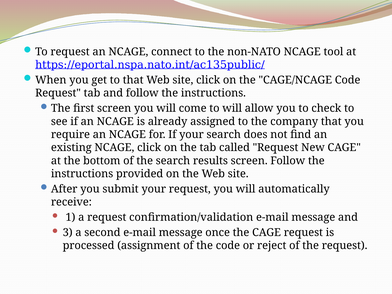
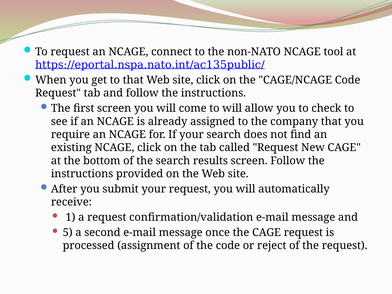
3: 3 -> 5
